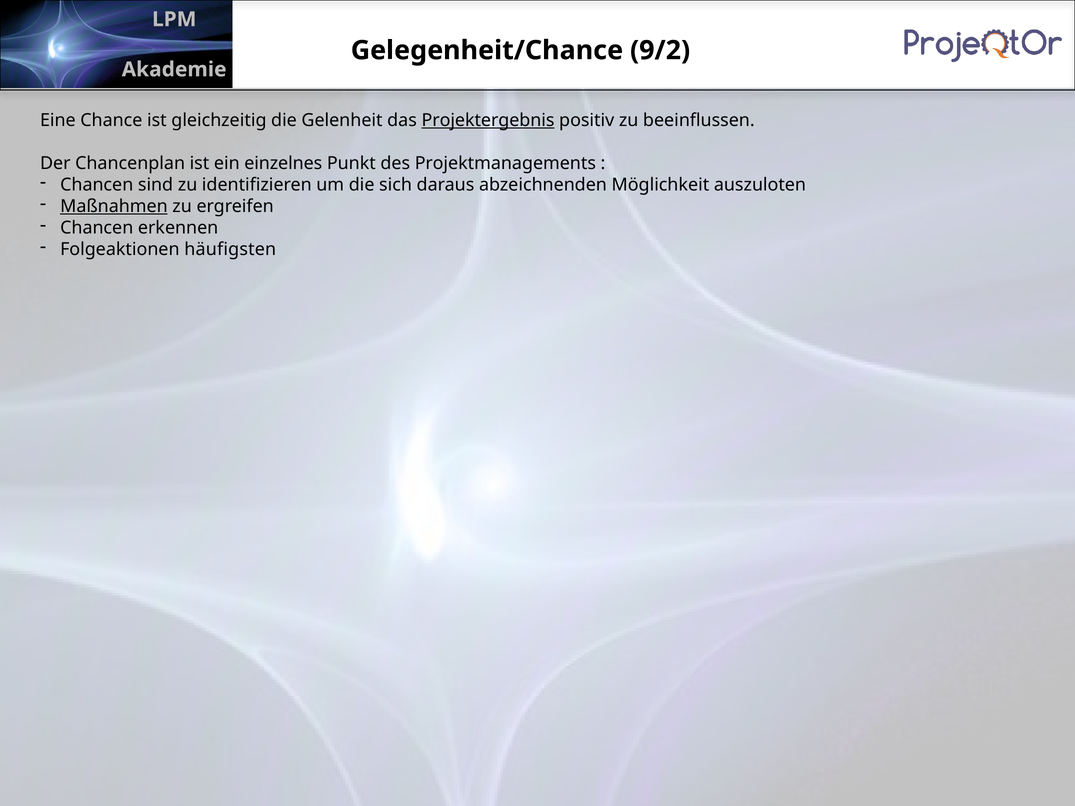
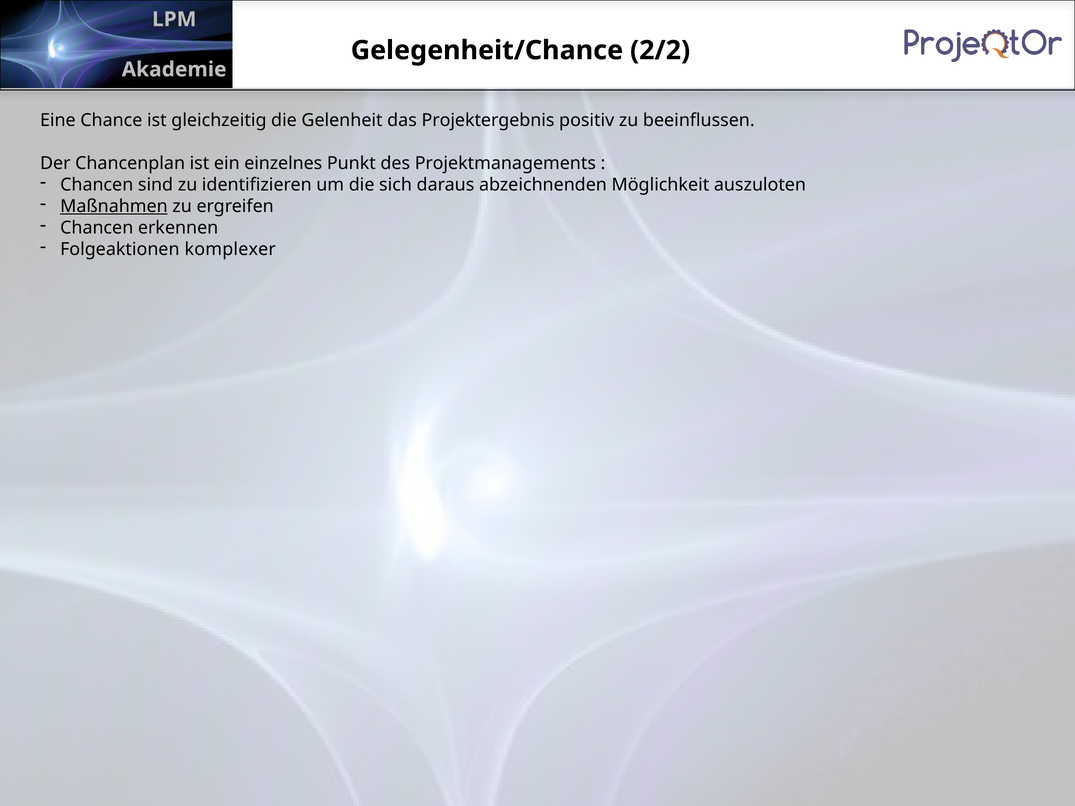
9/2: 9/2 -> 2/2
Projektergebnis underline: present -> none
häufigsten: häufigsten -> komplexer
